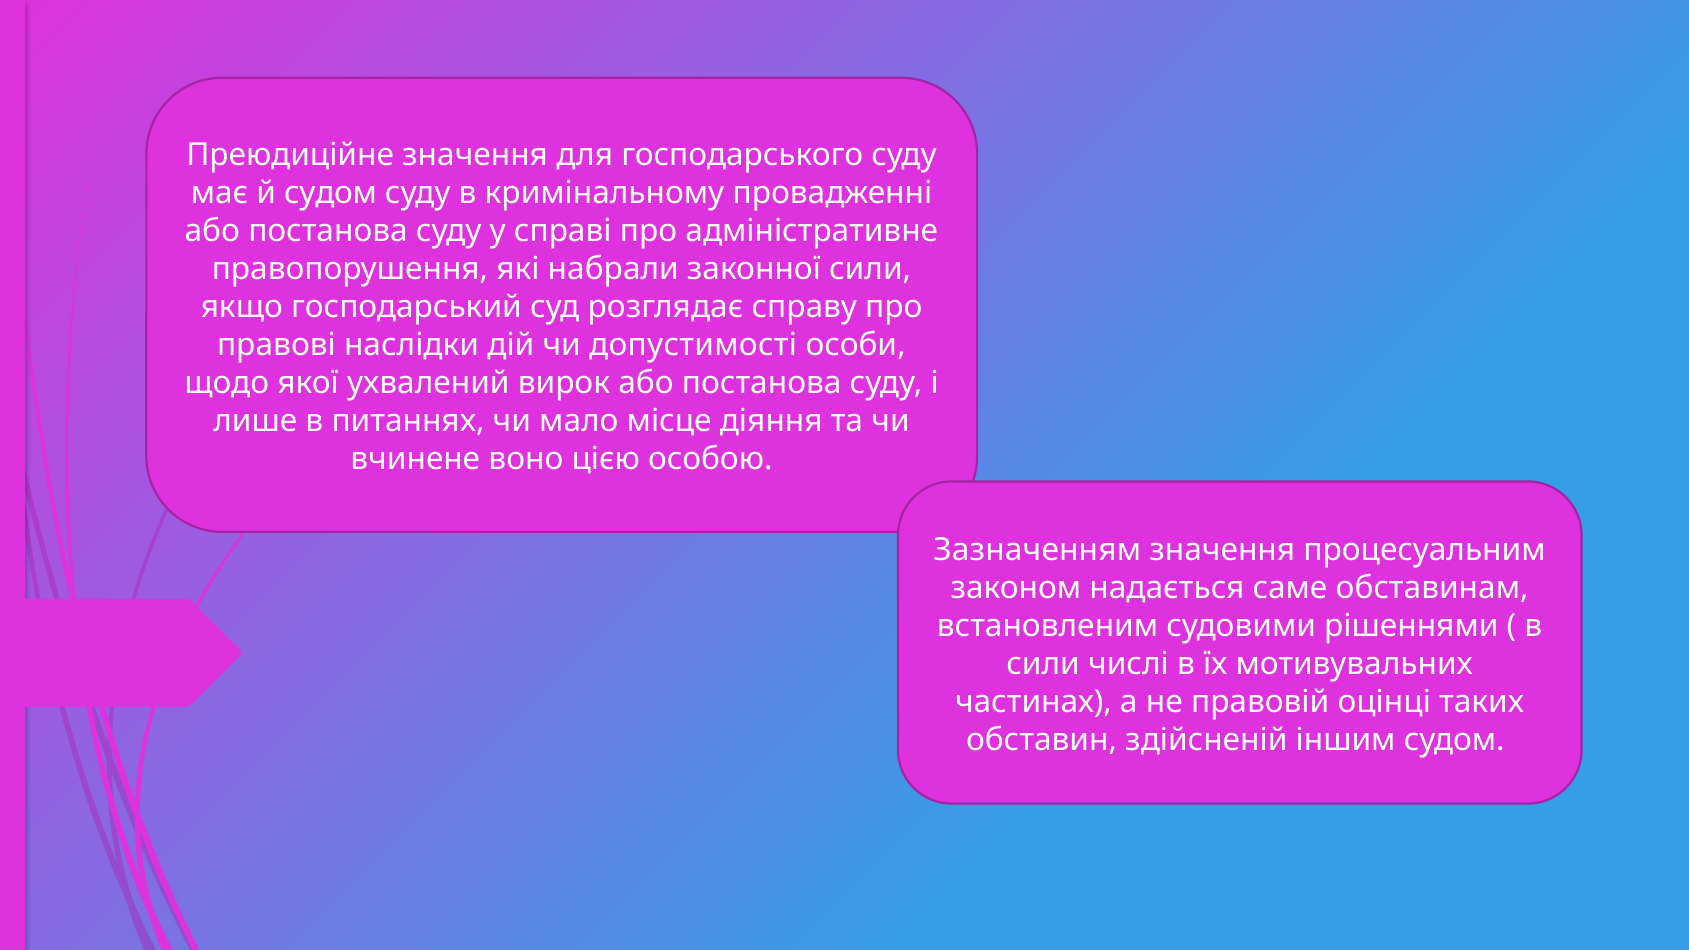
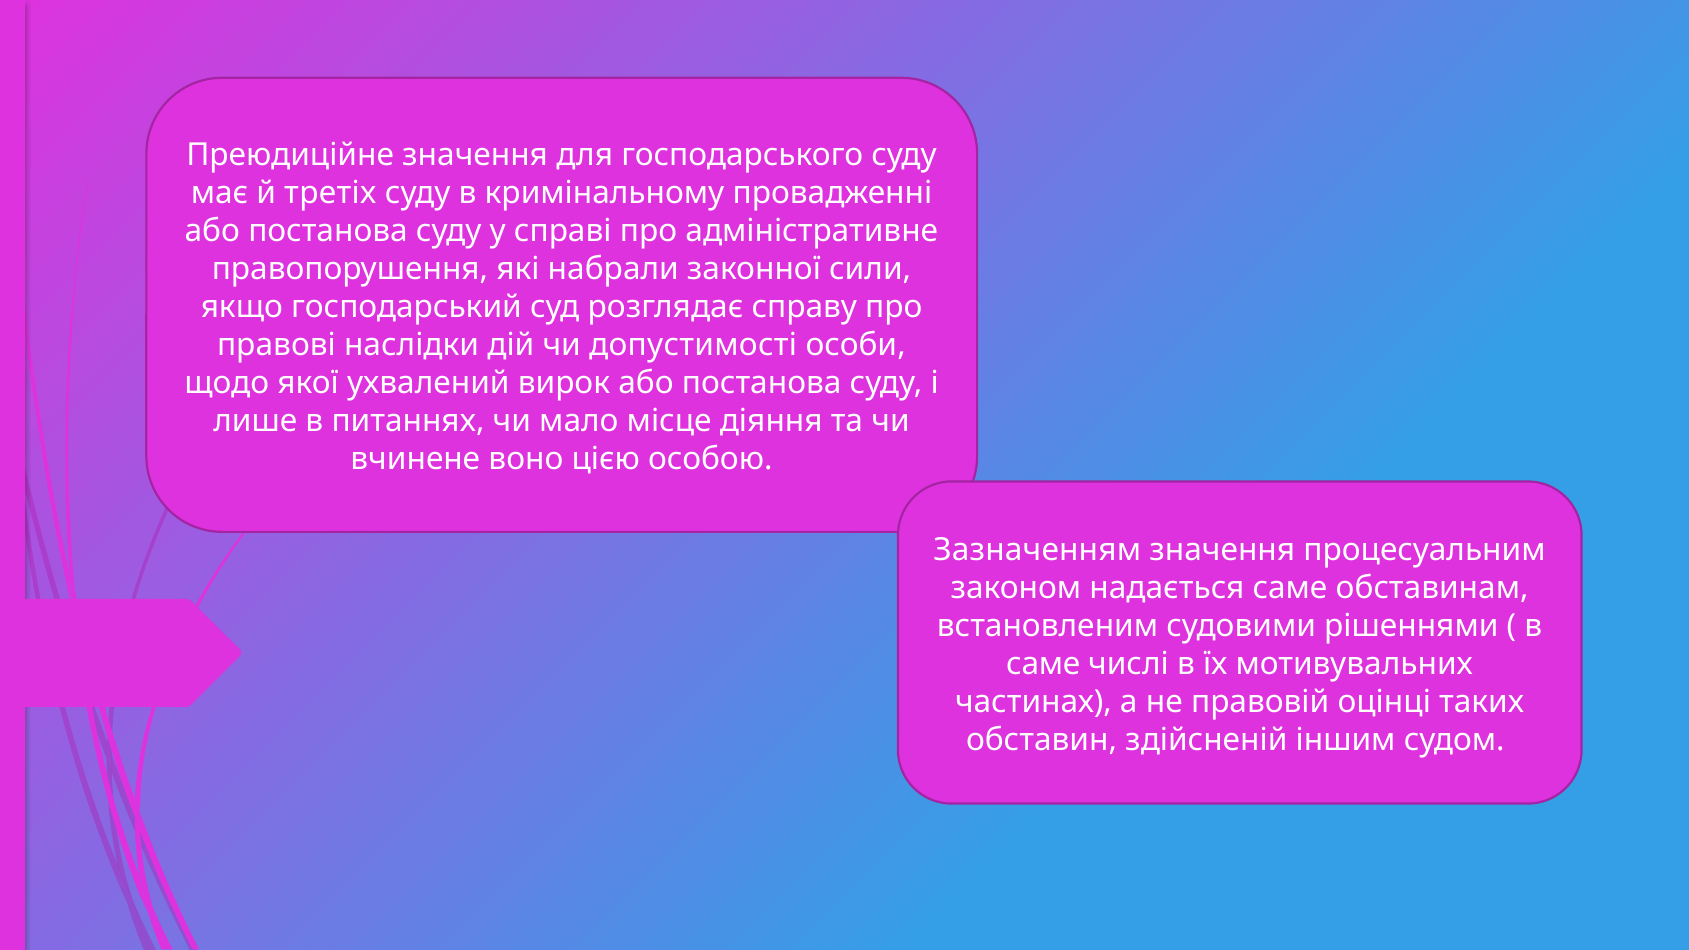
й судом: судом -> третіх
сили at (1043, 664): сили -> саме
